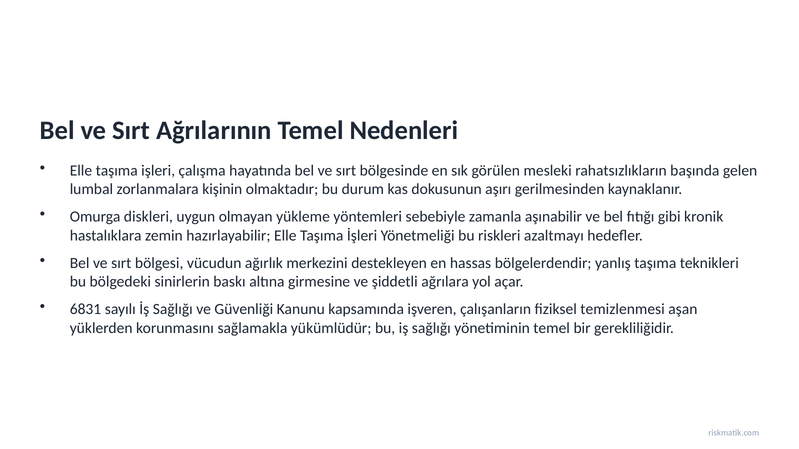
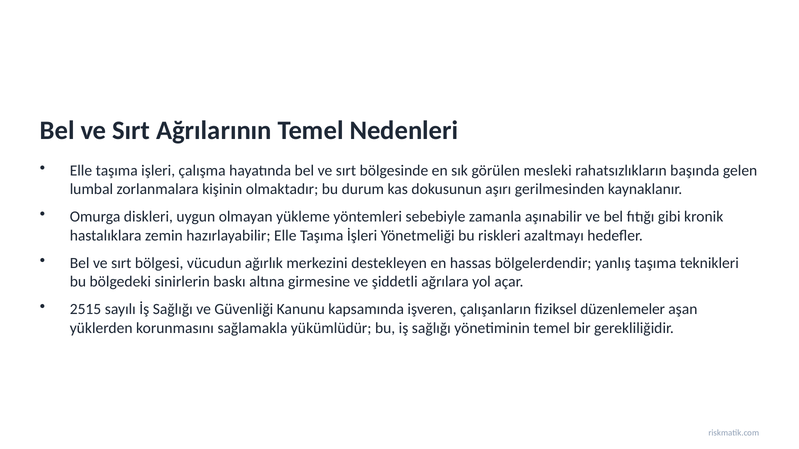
6831: 6831 -> 2515
temizlenmesi: temizlenmesi -> düzenlemeler
